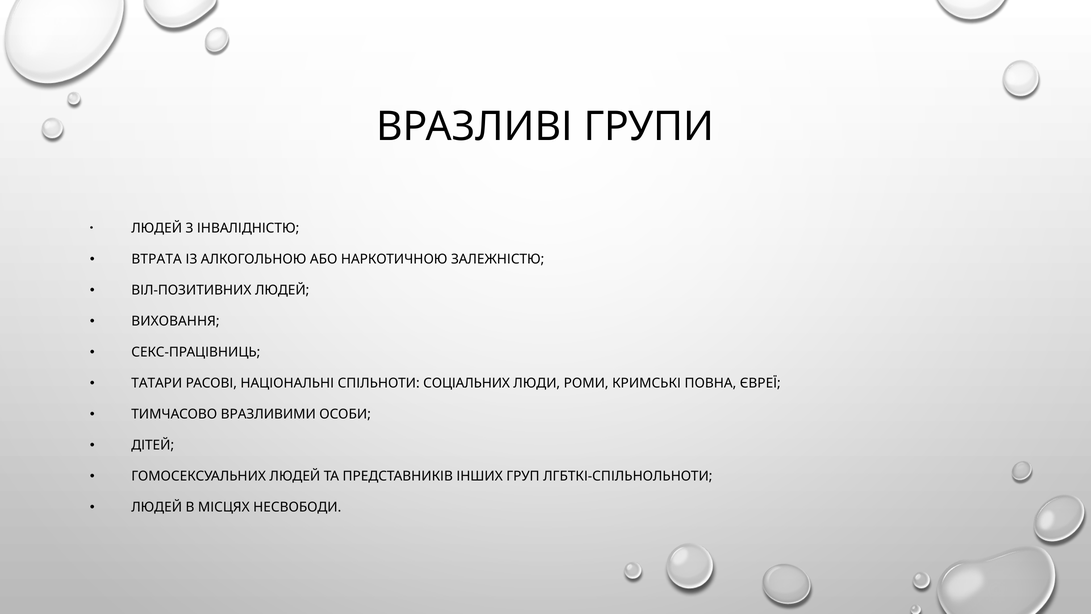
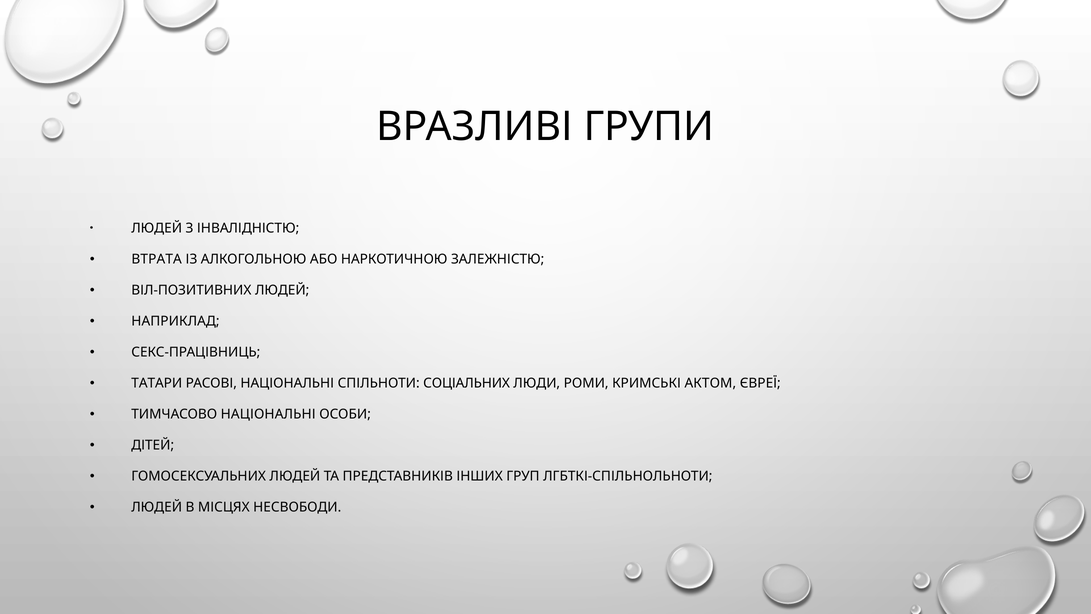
ВИХОВАННЯ: ВИХОВАННЯ -> НАПРИКЛАД
ПОВНА: ПОВНА -> АКТОМ
ТИМЧАСОВО ВРАЗЛИВИМИ: ВРАЗЛИВИМИ -> НАЦІОНАЛЬНІ
